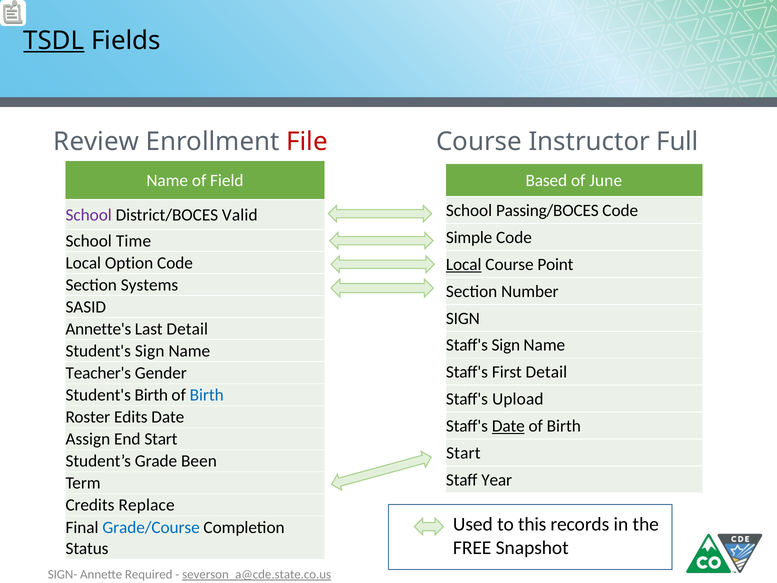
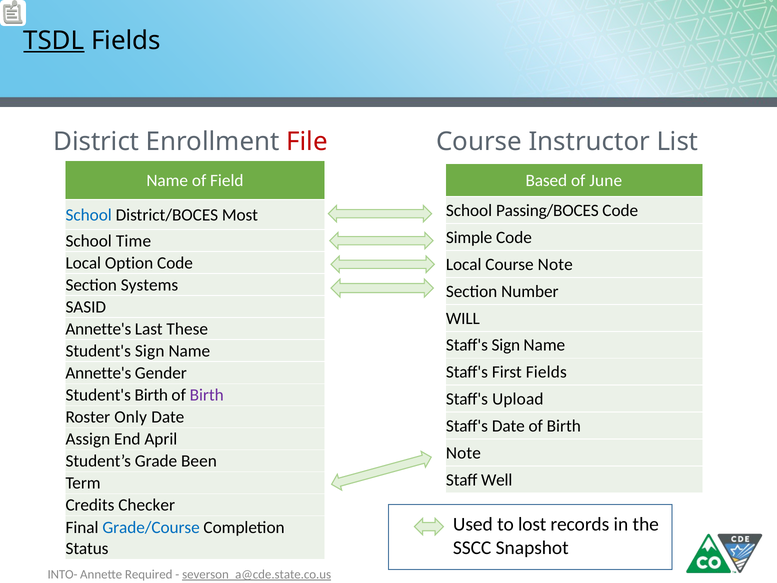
Review: Review -> District
Full: Full -> List
School at (89, 215) colour: purple -> blue
Valid: Valid -> Most
Local at (464, 264) underline: present -> none
Course Point: Point -> Note
SIGN at (463, 318): SIGN -> WILL
Last Detail: Detail -> These
First Detail: Detail -> Fields
Teacher's at (98, 373): Teacher's -> Annette's
Birth at (207, 395) colour: blue -> purple
Edits: Edits -> Only
Date at (508, 426) underline: present -> none
End Start: Start -> April
Start at (463, 453): Start -> Note
Year: Year -> Well
Replace: Replace -> Checker
this: this -> lost
FREE: FREE -> SSCC
SIGN-: SIGN- -> INTO-
